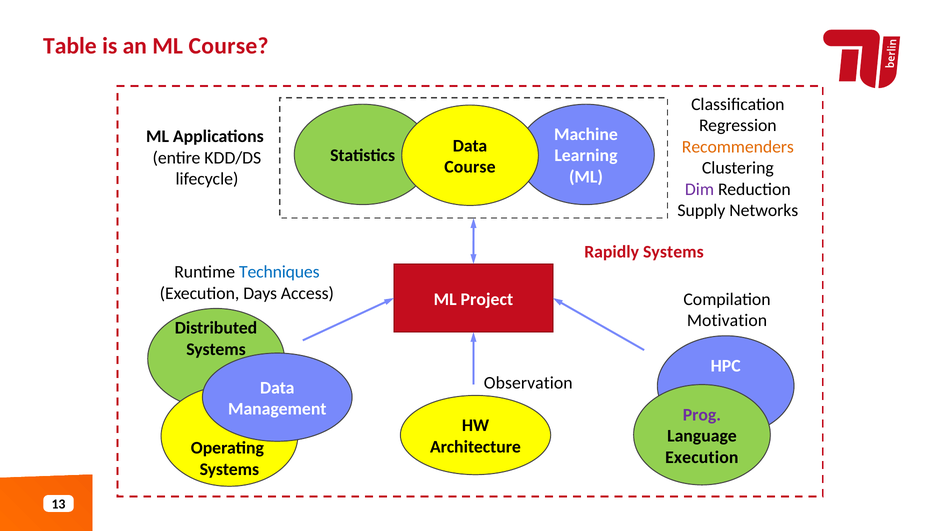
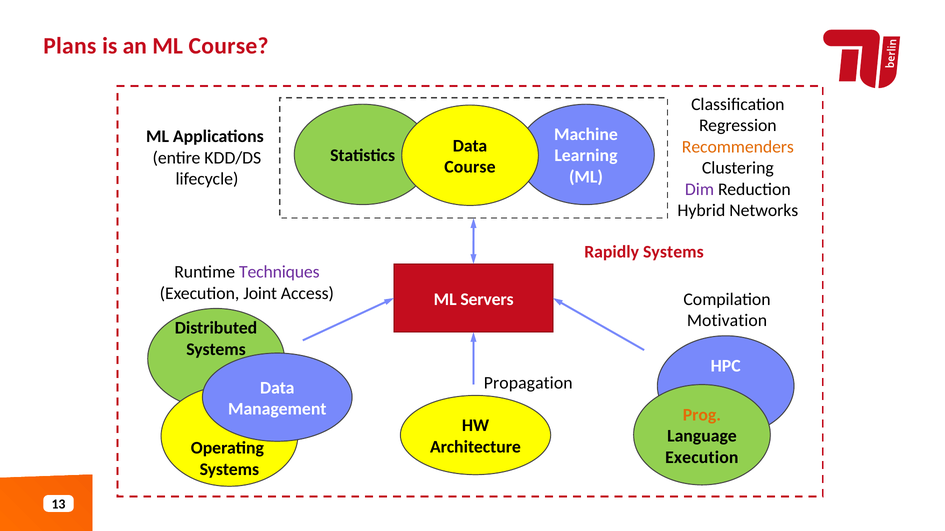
Table: Table -> Plans
Supply: Supply -> Hybrid
Techniques colour: blue -> purple
Days: Days -> Joint
Project: Project -> Servers
Observation: Observation -> Propagation
Prog colour: purple -> orange
